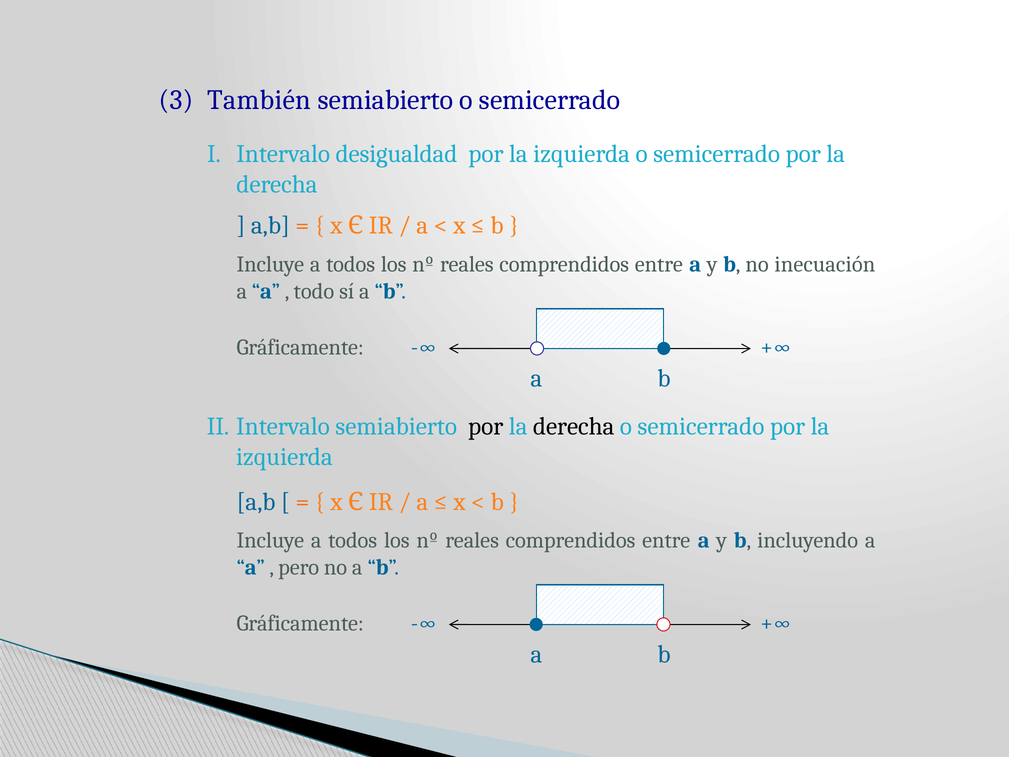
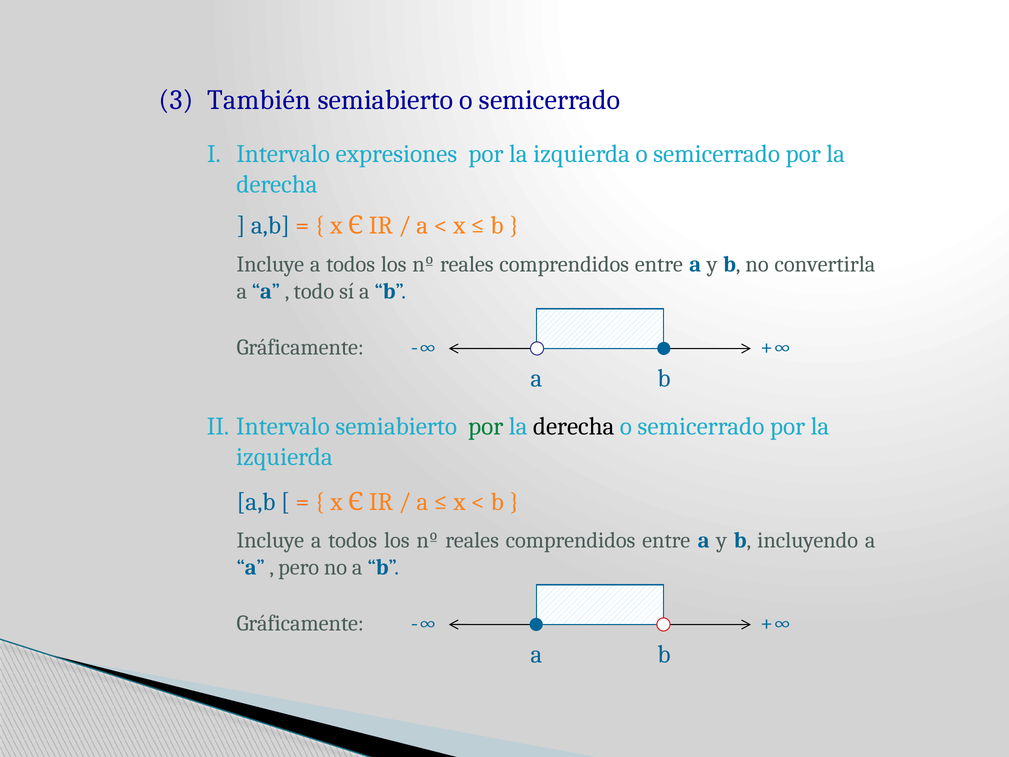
desigualdad: desigualdad -> expresiones
inecuación: inecuación -> convertirla
por at (486, 426) colour: black -> green
